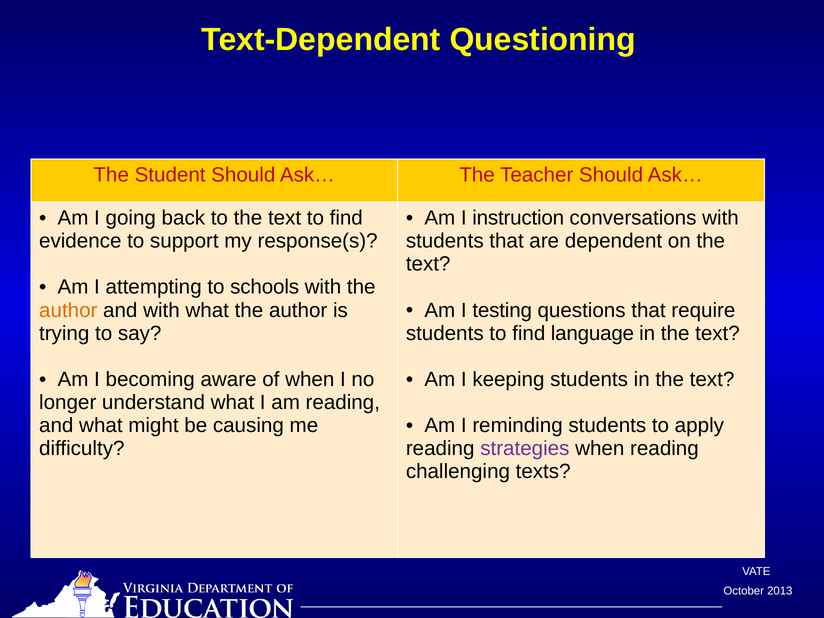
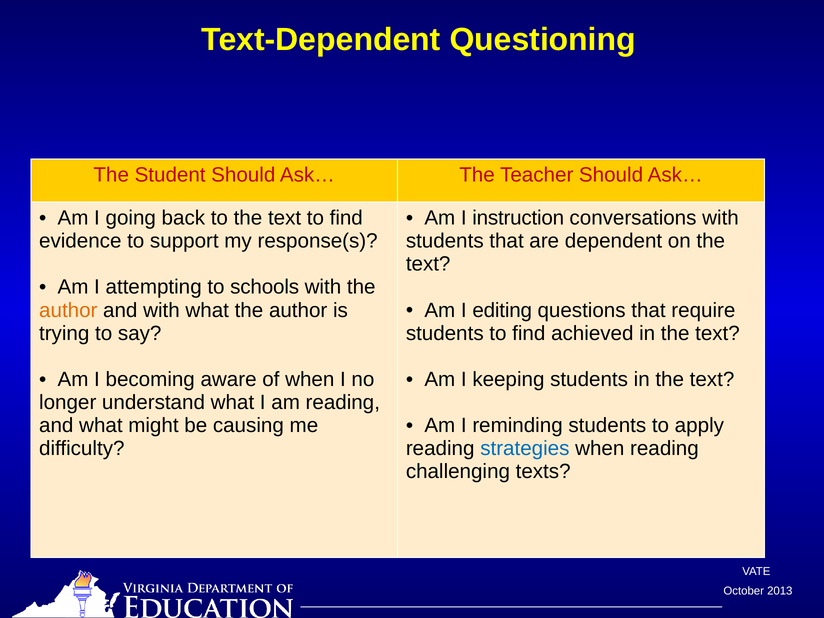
testing: testing -> editing
language: language -> achieved
strategies colour: purple -> blue
